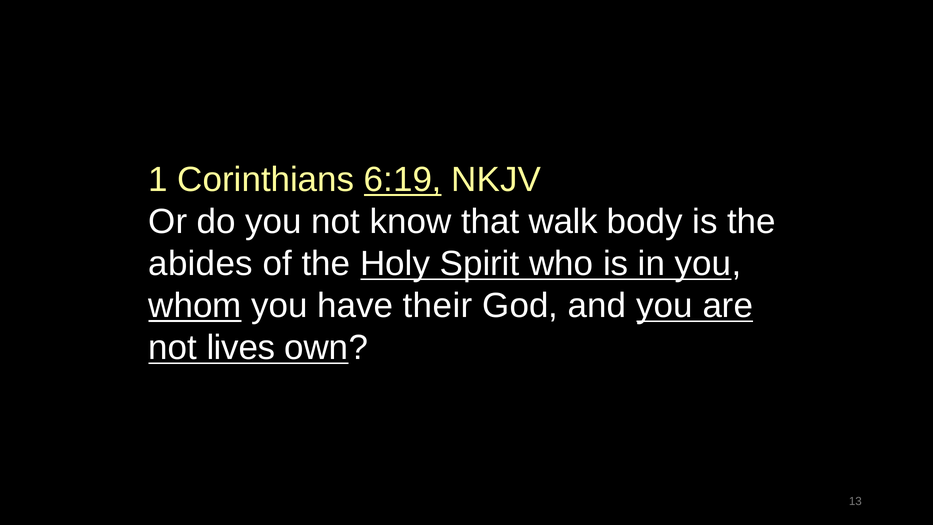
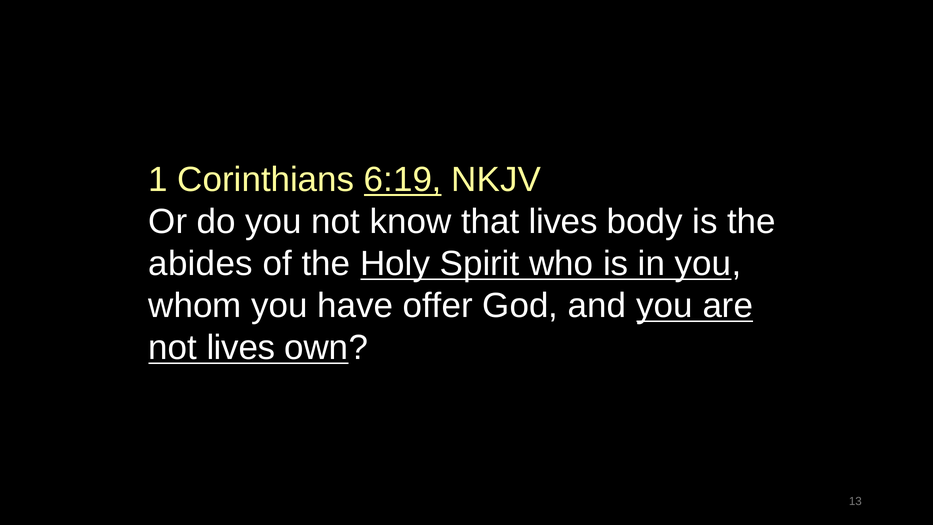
that walk: walk -> lives
whom underline: present -> none
their: their -> offer
